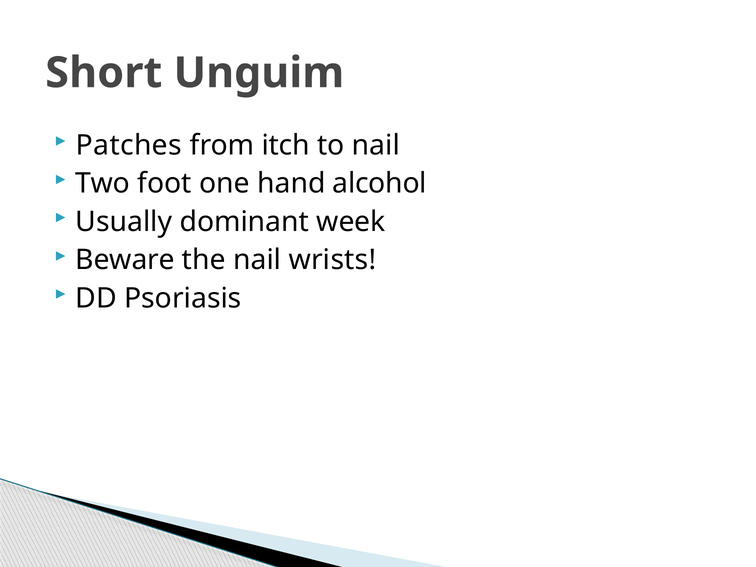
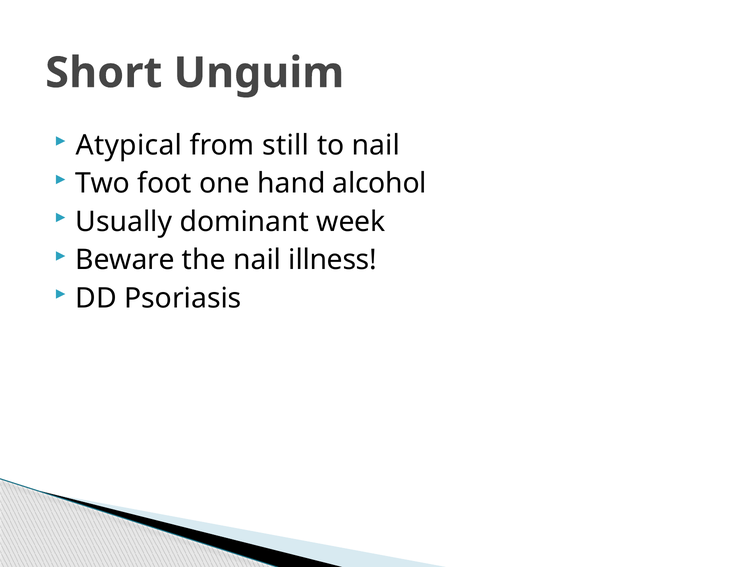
Patches: Patches -> Atypical
itch: itch -> still
wrists: wrists -> illness
